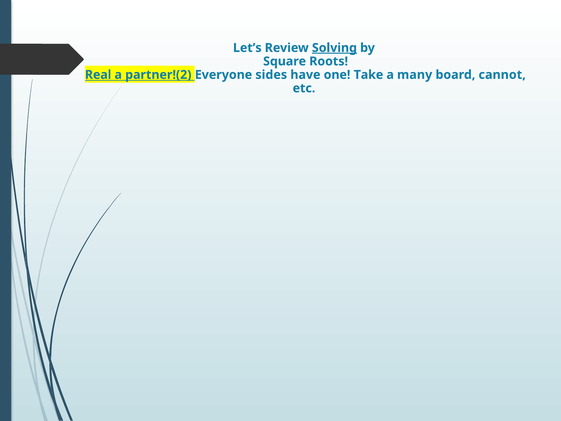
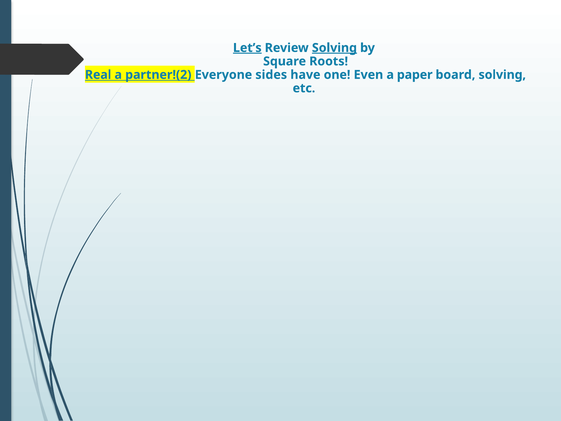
Let’s underline: none -> present
Take: Take -> Even
many: many -> paper
board cannot: cannot -> solving
